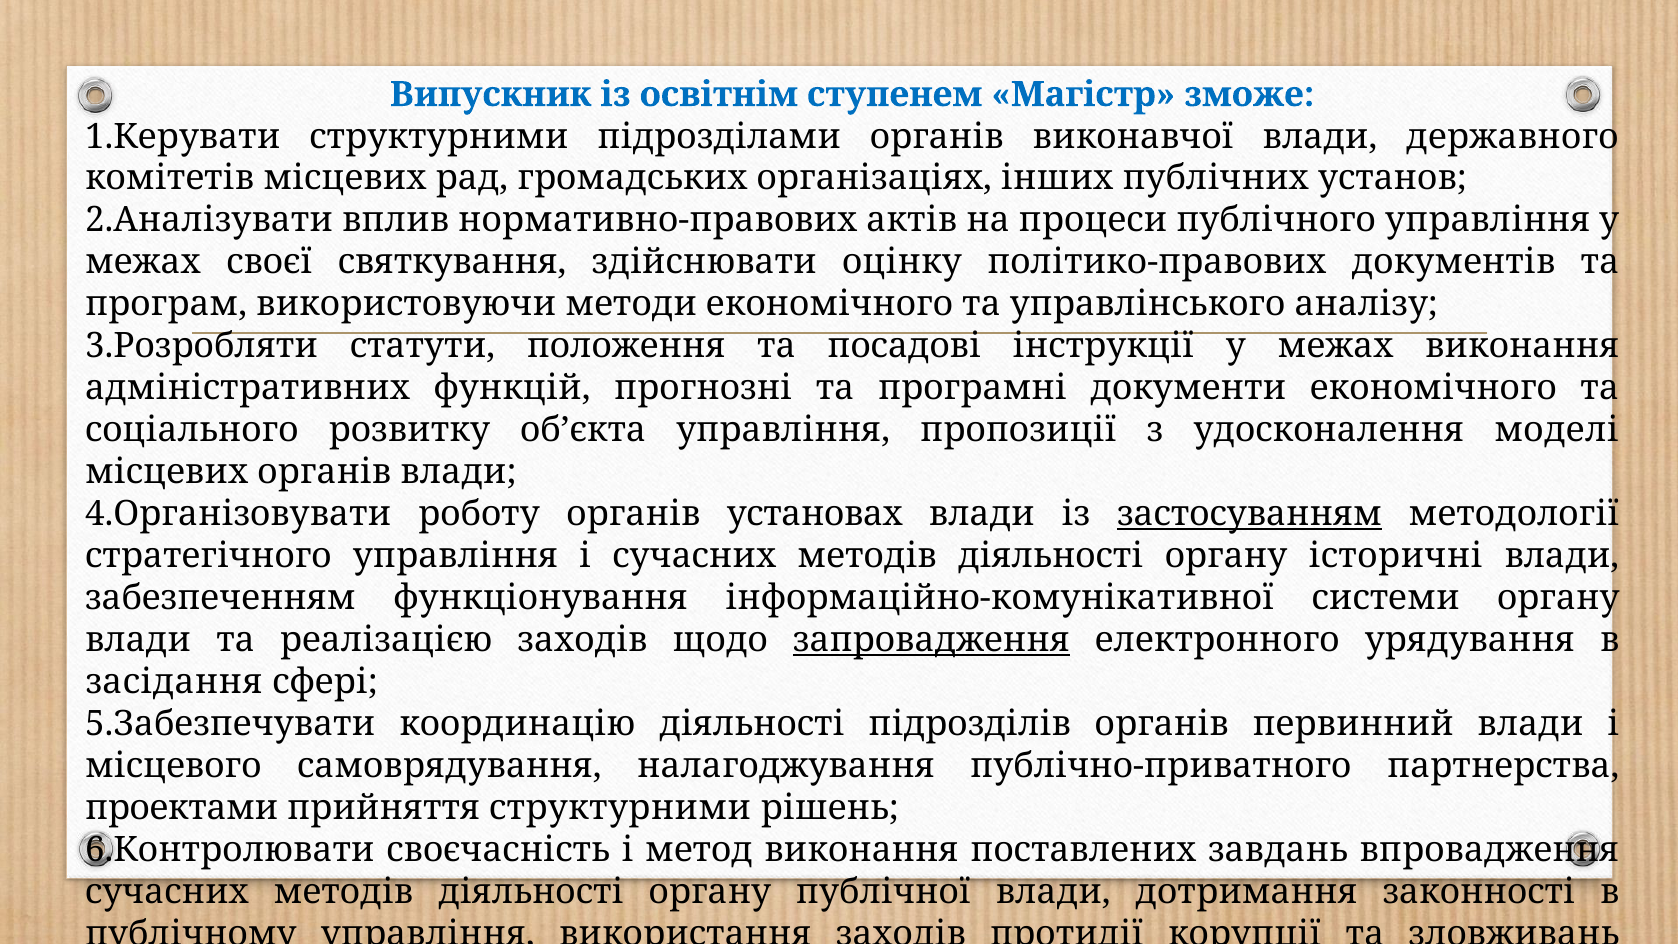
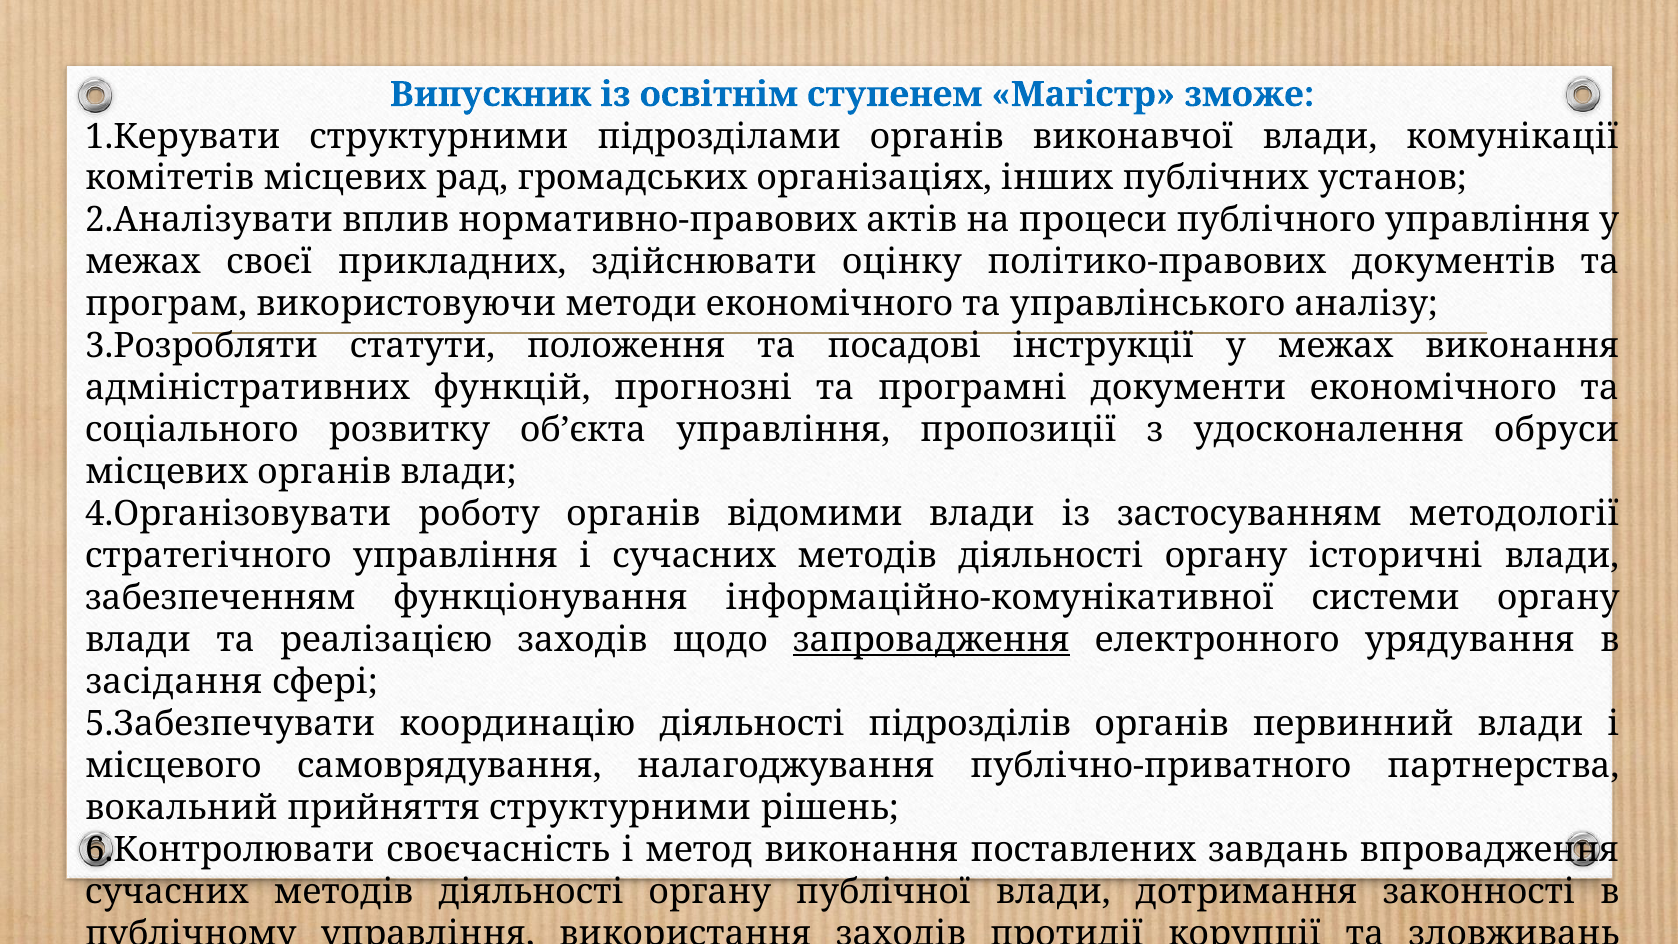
державного: державного -> комунікації
святкування: святкування -> прикладних
моделі: моделі -> обруси
установах: установах -> відомими
застосуванням underline: present -> none
проектами: проектами -> вокальний
